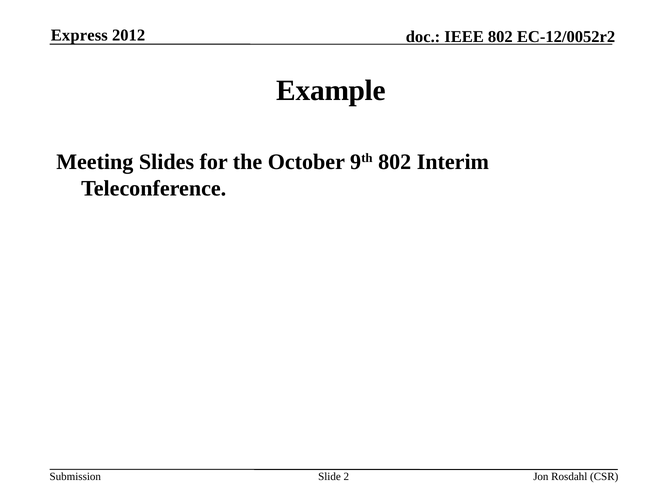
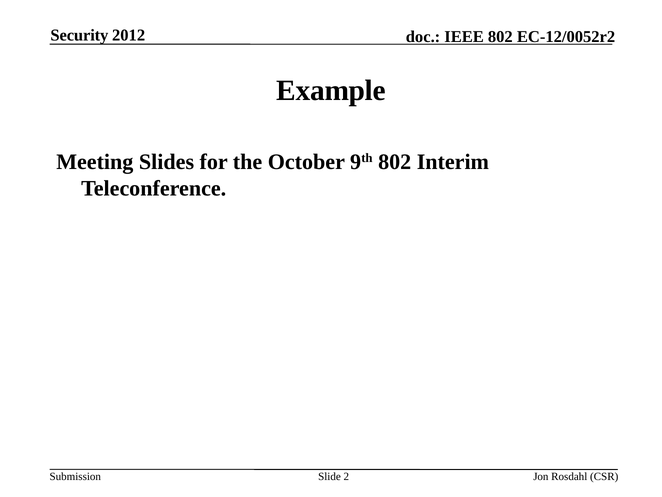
Express: Express -> Security
